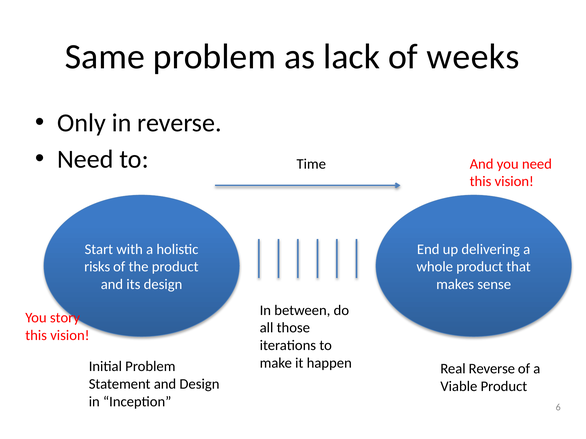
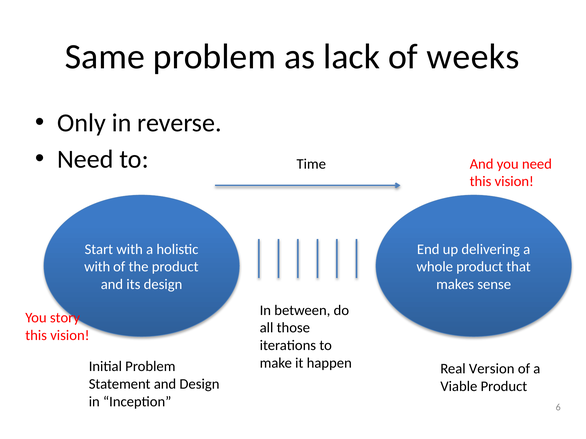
risks at (97, 267): risks -> with
Real Reverse: Reverse -> Version
